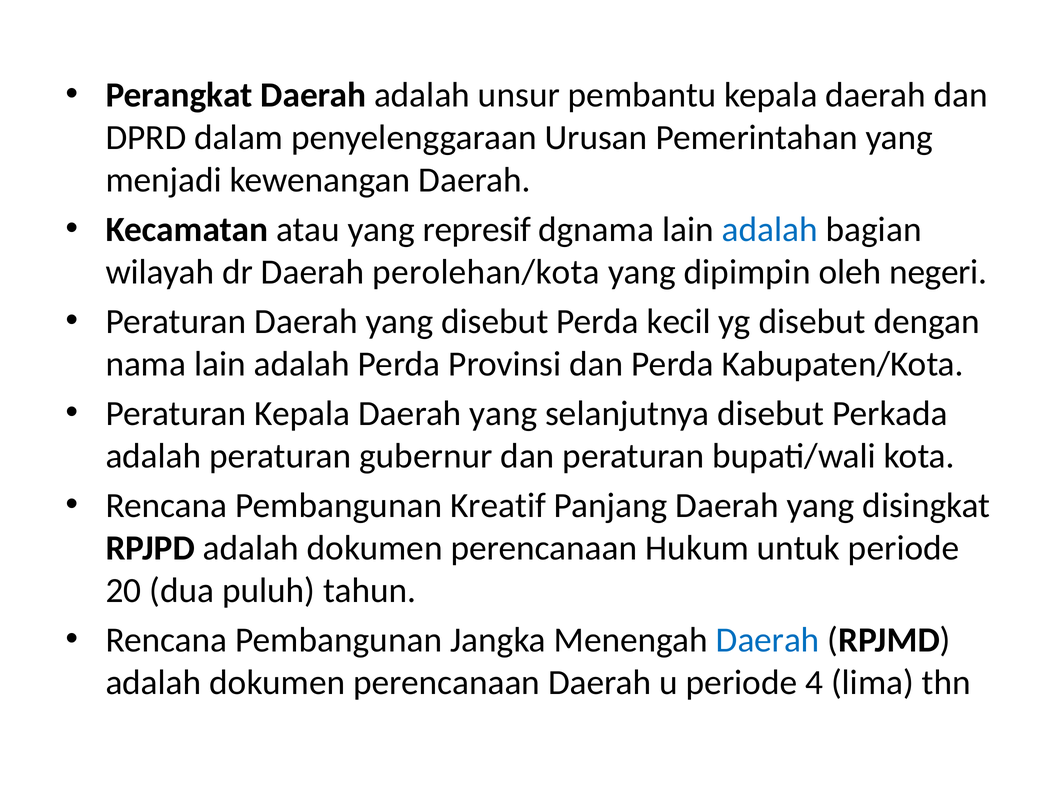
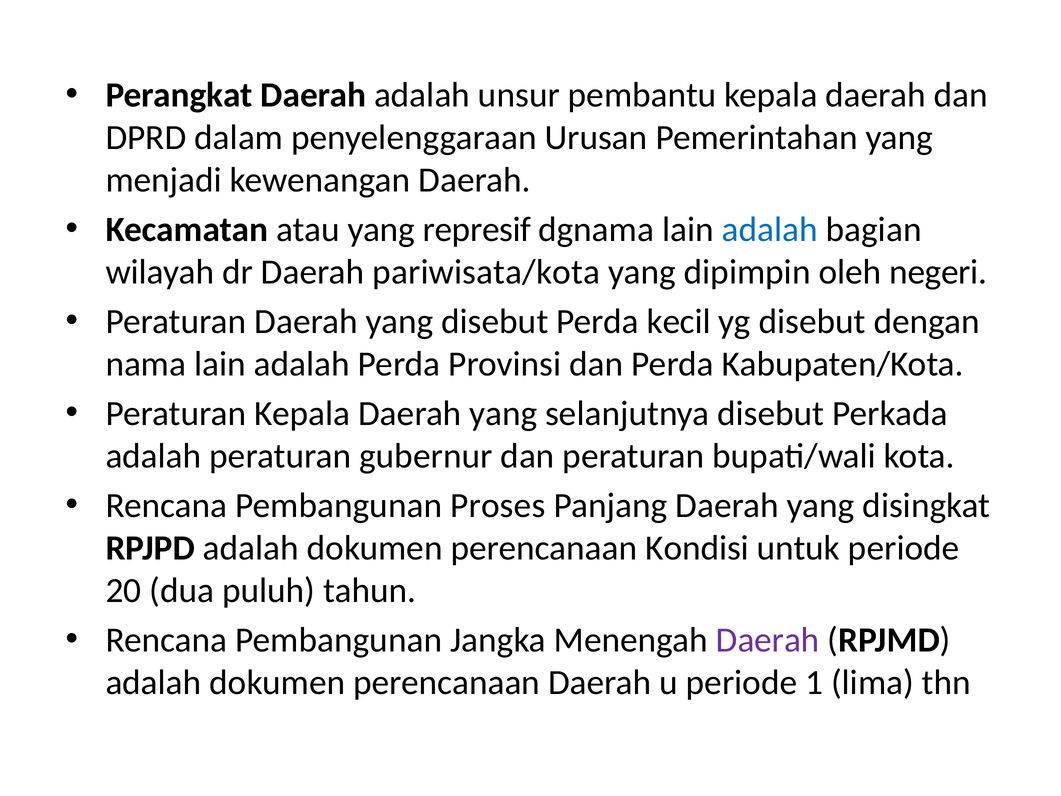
perolehan/kota: perolehan/kota -> pariwisata/kota
Kreatif: Kreatif -> Proses
Hukum: Hukum -> Kondisi
Daerah at (768, 640) colour: blue -> purple
4: 4 -> 1
